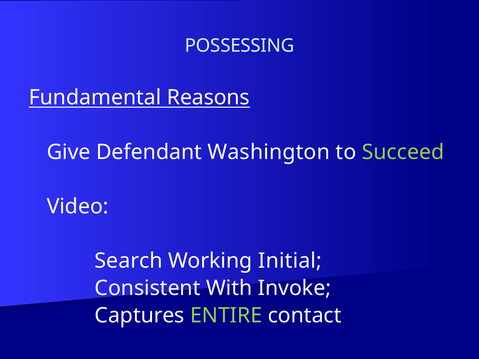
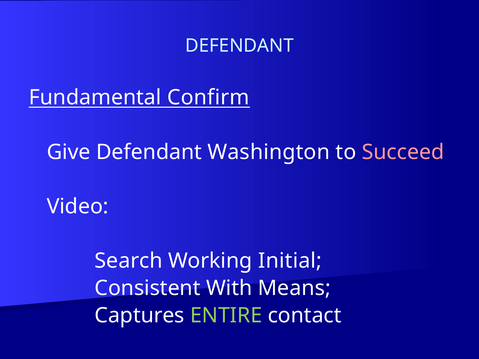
POSSESSING at (240, 46): POSSESSING -> DEFENDANT
Reasons: Reasons -> Confirm
Succeed colour: light green -> pink
Invoke: Invoke -> Means
